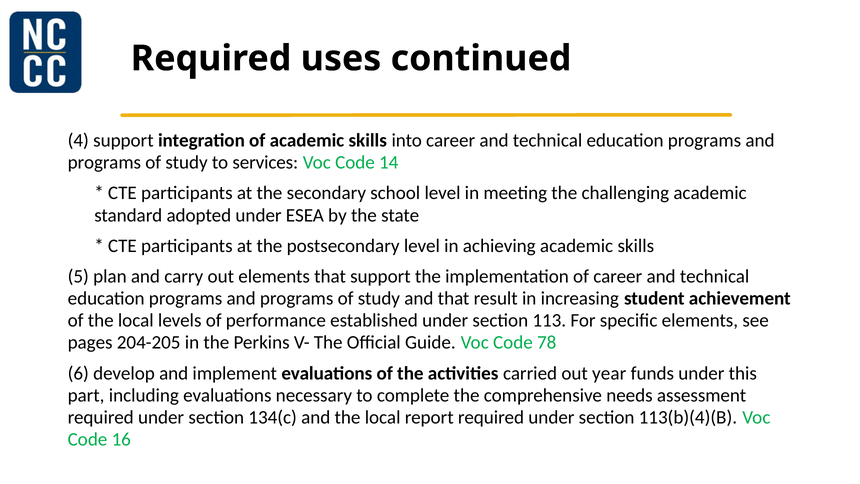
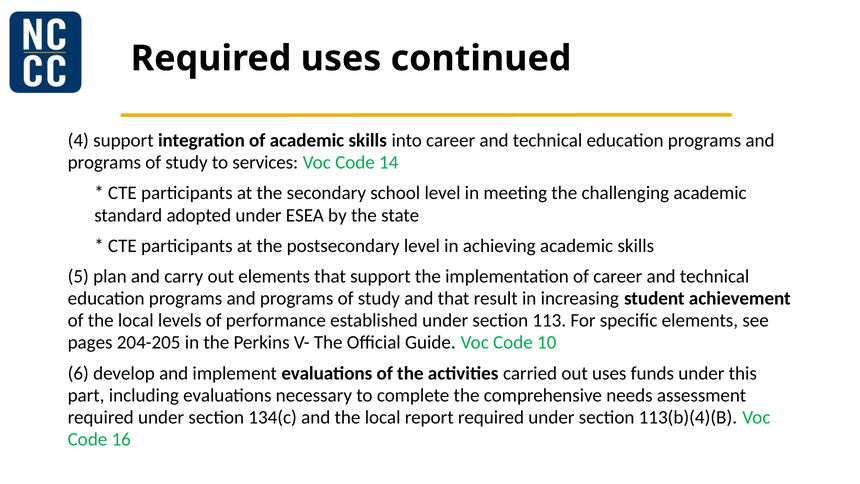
78: 78 -> 10
out year: year -> uses
